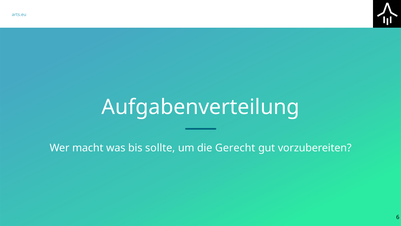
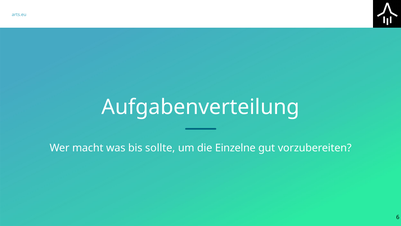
Gerecht: Gerecht -> Einzelne
